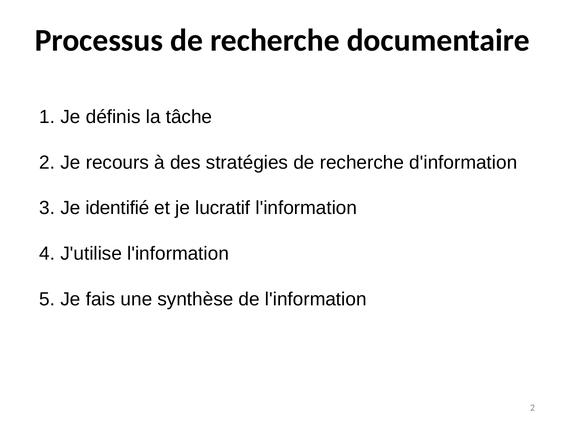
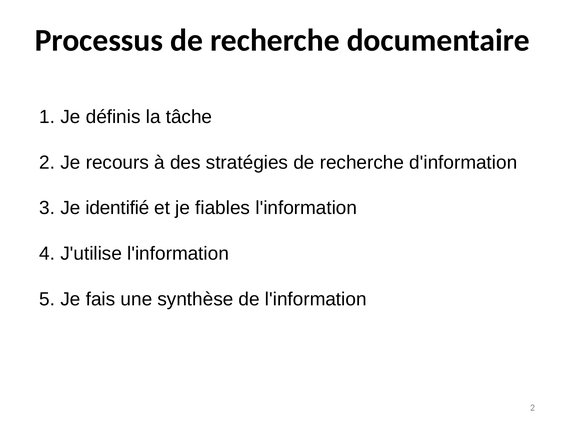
lucratif: lucratif -> fiables
